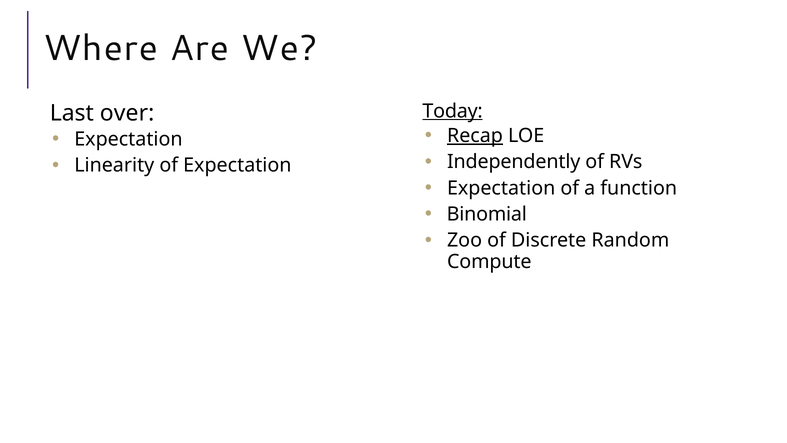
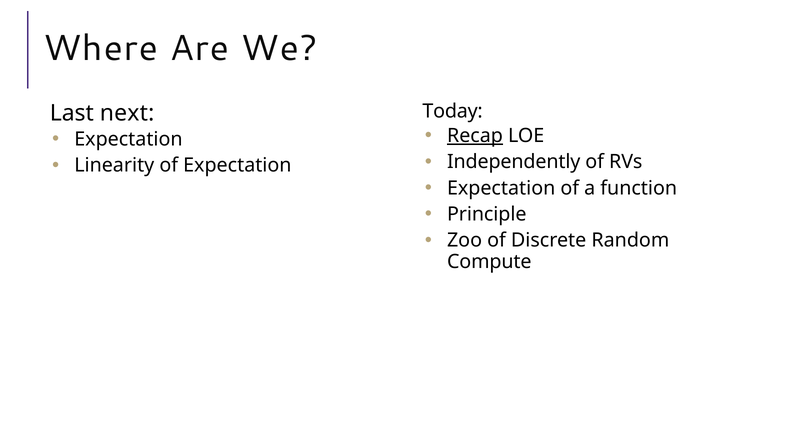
Today underline: present -> none
over: over -> next
Binomial: Binomial -> Principle
